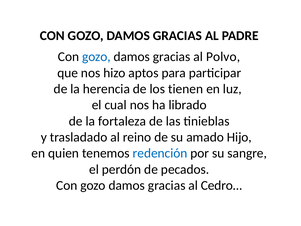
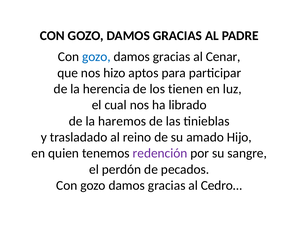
Polvo: Polvo -> Cenar
fortaleza: fortaleza -> haremos
redención colour: blue -> purple
